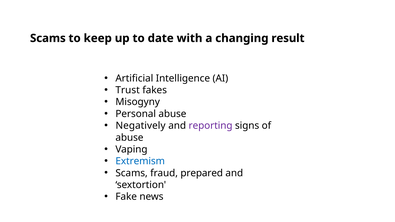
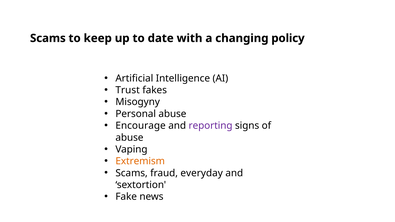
result: result -> policy
Negatively: Negatively -> Encourage
Extremism colour: blue -> orange
prepared: prepared -> everyday
